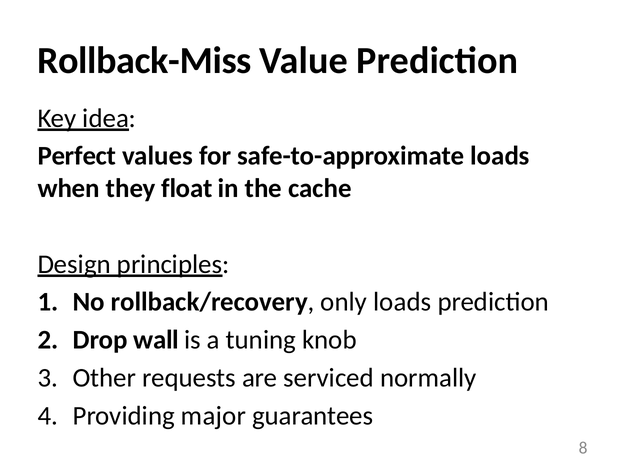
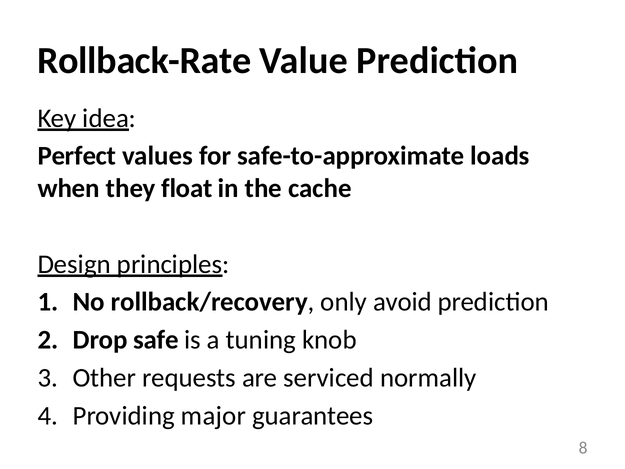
Rollback-Miss: Rollback-Miss -> Rollback-Rate
only loads: loads -> avoid
wall: wall -> safe
